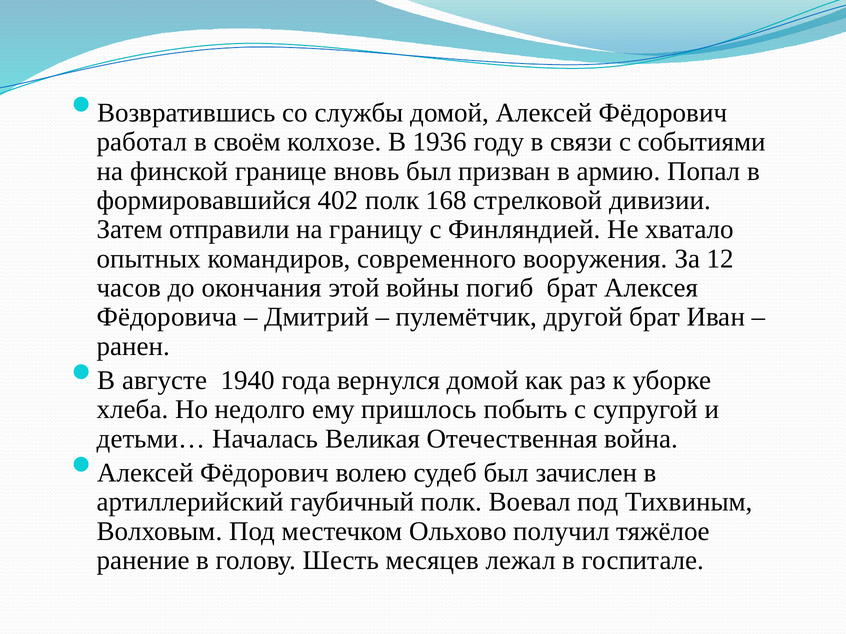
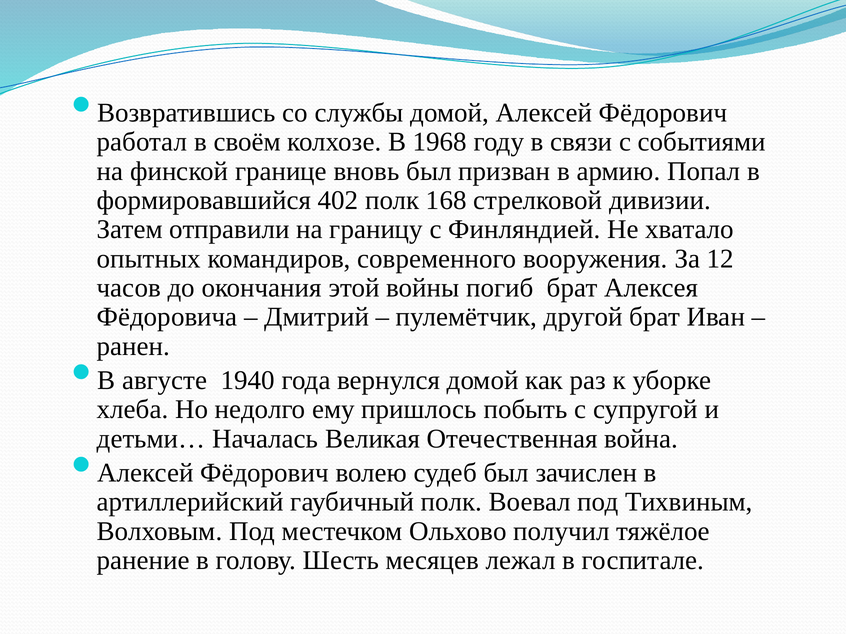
1936: 1936 -> 1968
